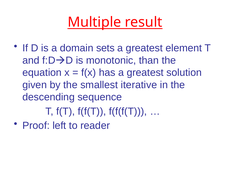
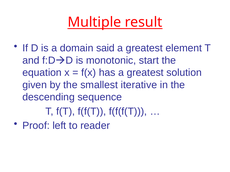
sets: sets -> said
than: than -> start
